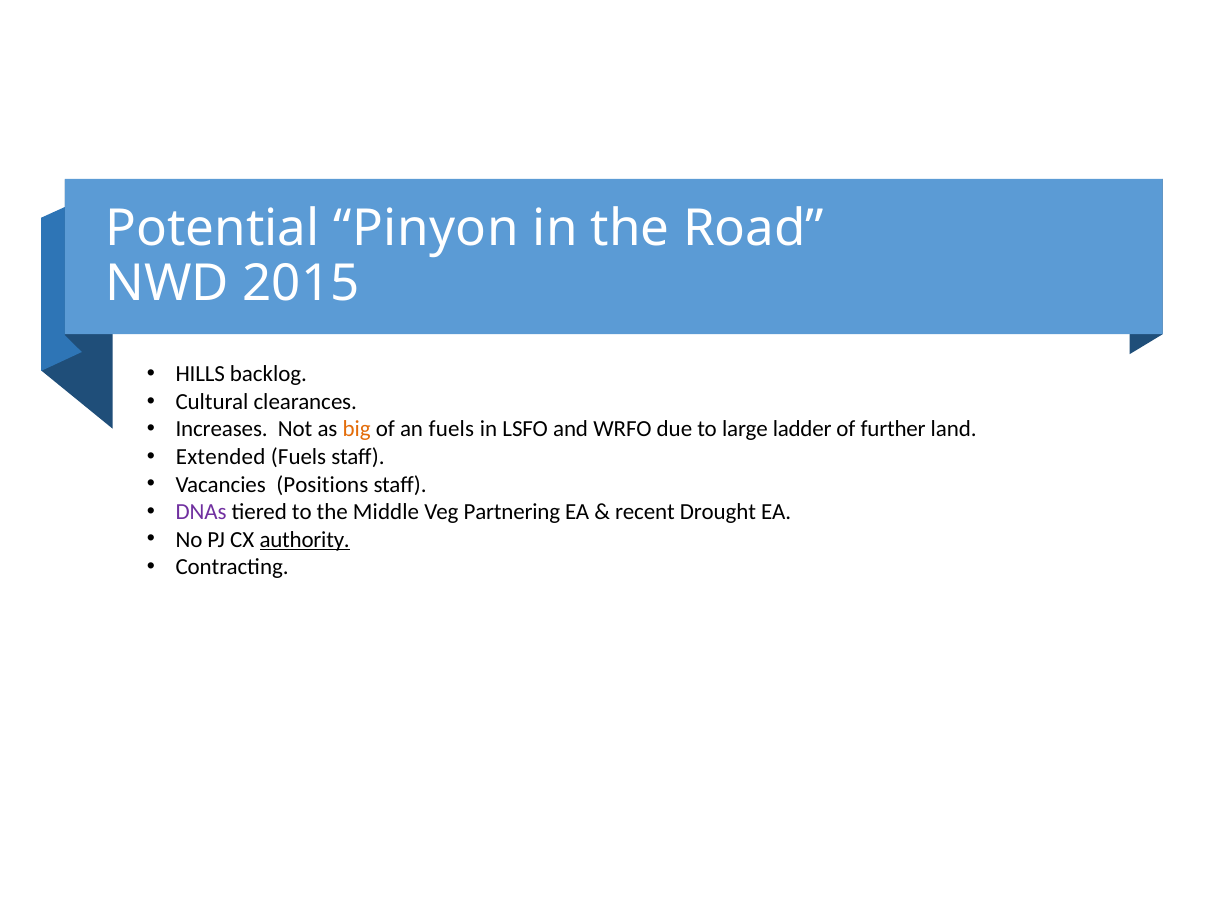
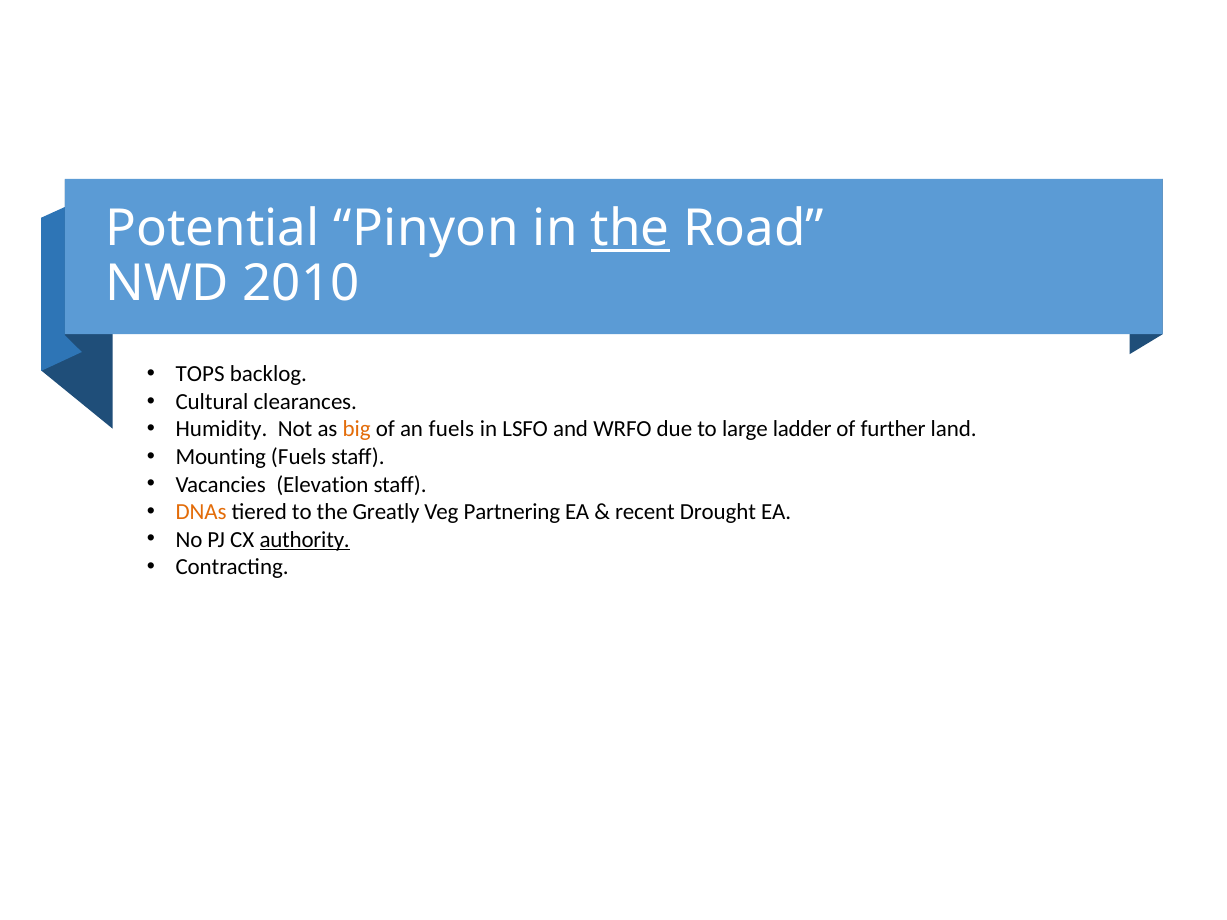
the at (630, 229) underline: none -> present
2015: 2015 -> 2010
HILLS: HILLS -> TOPS
Increases: Increases -> Humidity
Extended: Extended -> Mounting
Positions: Positions -> Elevation
DNAs colour: purple -> orange
Middle: Middle -> Greatly
